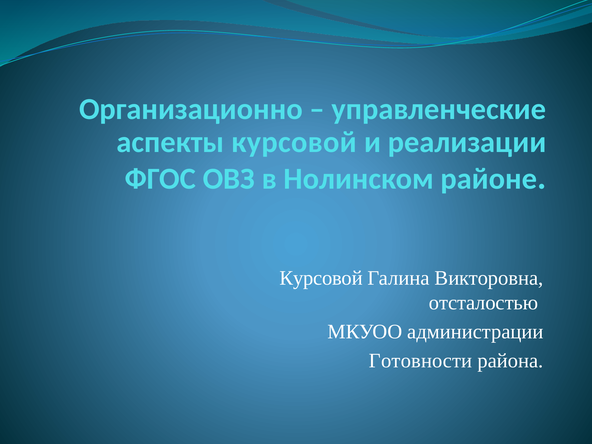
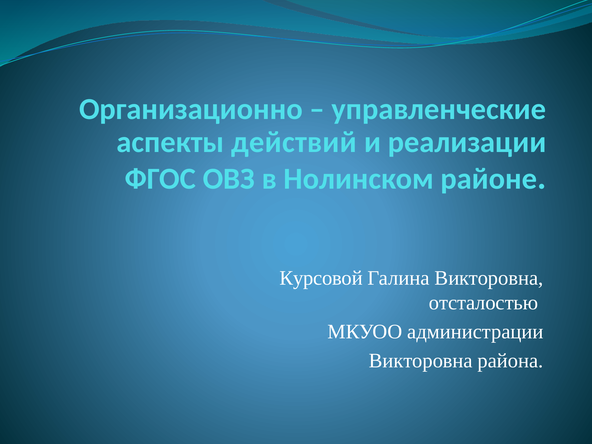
аспекты курсовой: курсовой -> действий
Готовности at (421, 361): Готовности -> Викторовна
